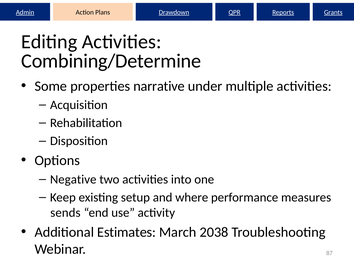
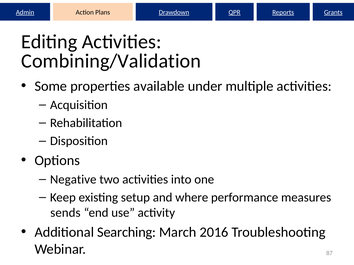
Combining/Determine: Combining/Determine -> Combining/Validation
narrative: narrative -> available
Estimates: Estimates -> Searching
2038: 2038 -> 2016
